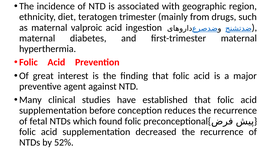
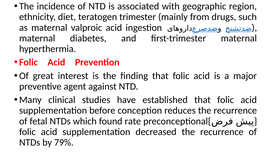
found folic: folic -> rate
52%: 52% -> 79%
